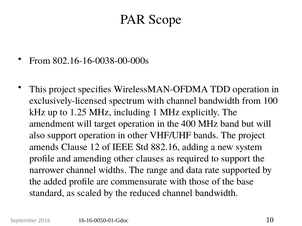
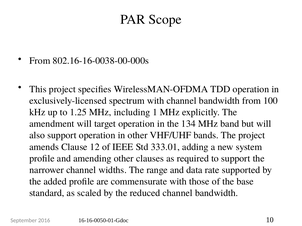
400: 400 -> 134
882.16: 882.16 -> 333.01
